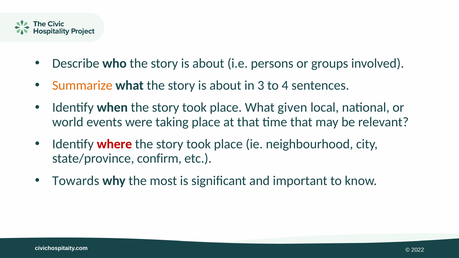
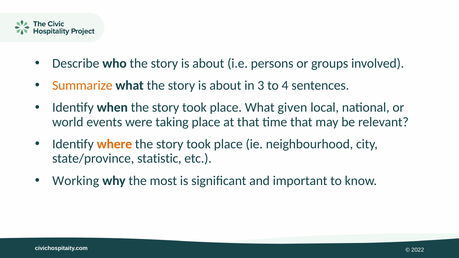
where colour: red -> orange
confirm: confirm -> statistic
Towards: Towards -> Working
